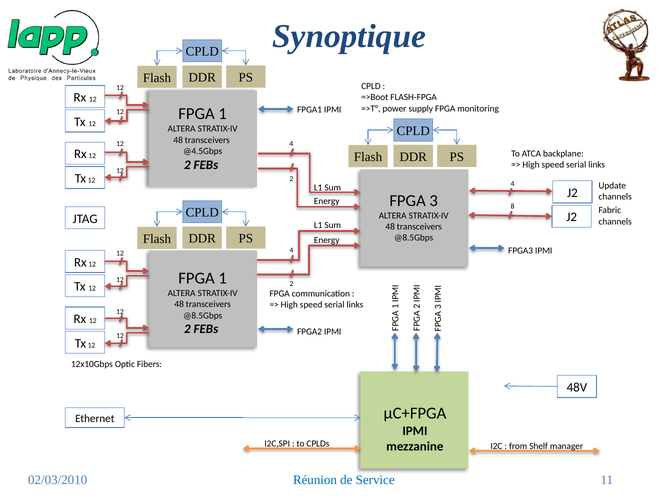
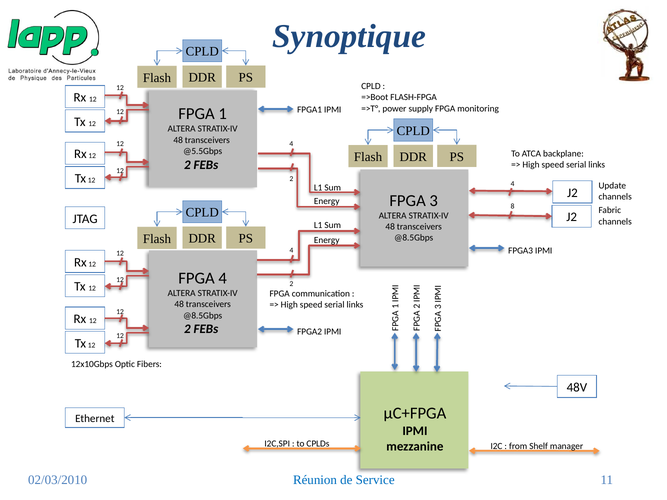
@4.5Gbps: @4.5Gbps -> @5.5Gbps
1 at (223, 278): 1 -> 4
